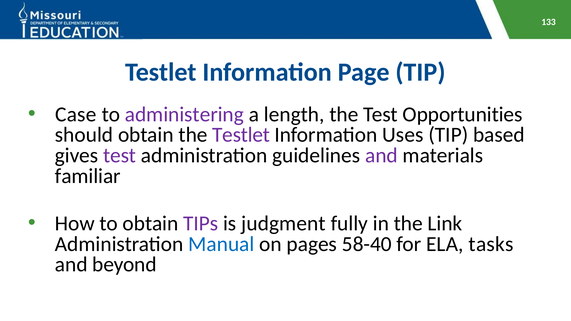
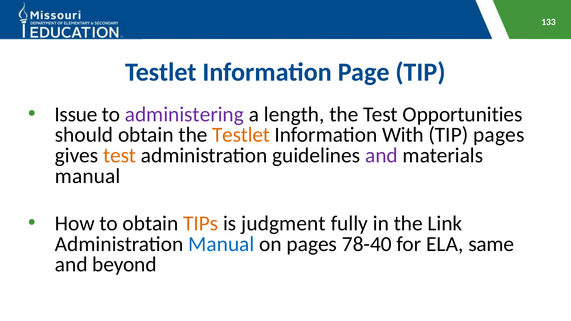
Case: Case -> Issue
Testlet at (241, 135) colour: purple -> orange
Uses: Uses -> With
TIP based: based -> pages
test at (120, 156) colour: purple -> orange
familiar at (88, 176): familiar -> manual
TIPs colour: purple -> orange
58-40: 58-40 -> 78-40
tasks: tasks -> same
